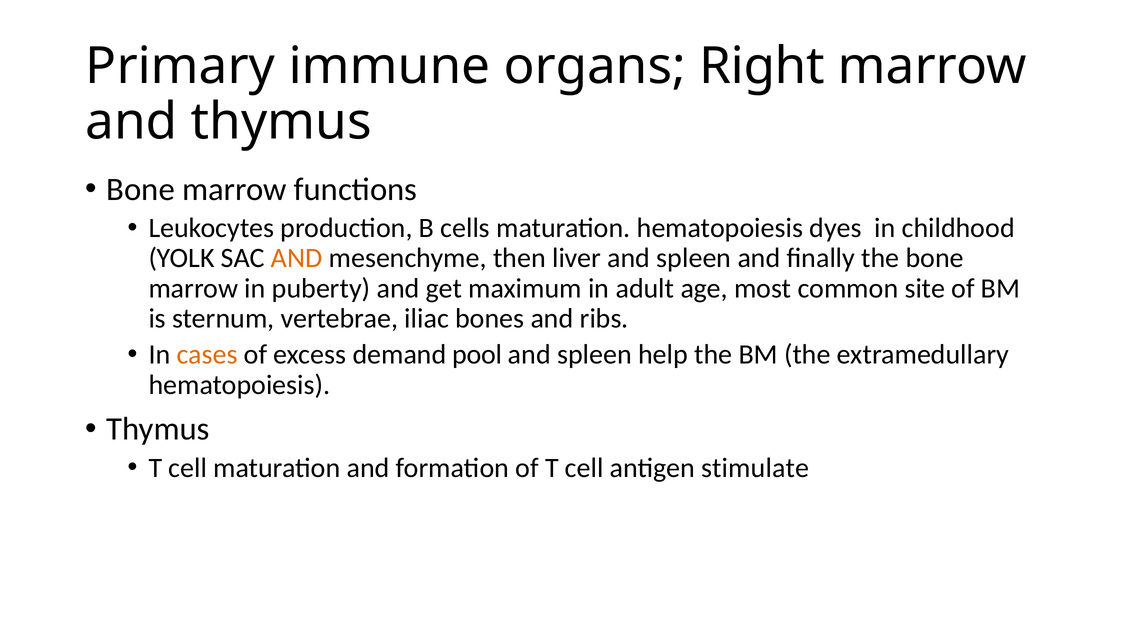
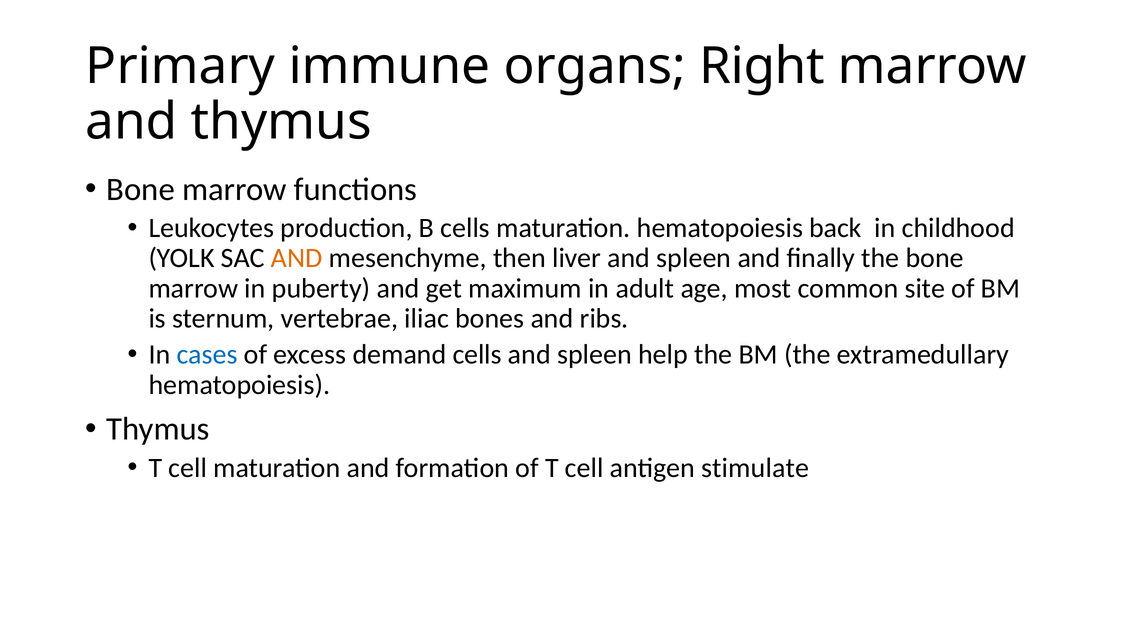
dyes: dyes -> back
cases colour: orange -> blue
demand pool: pool -> cells
